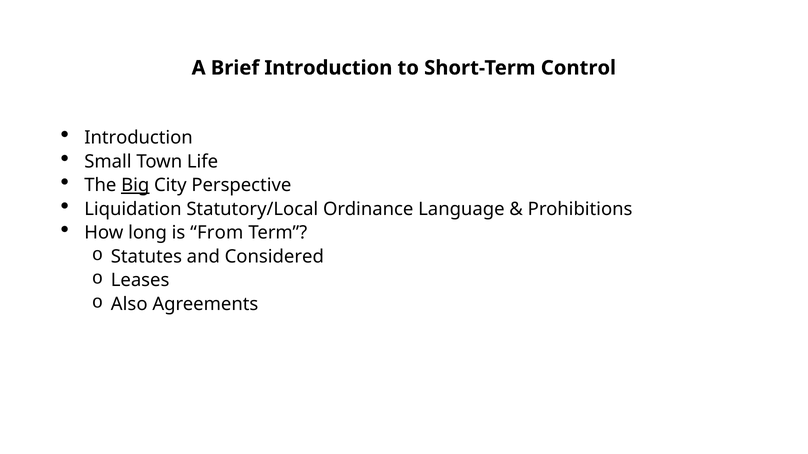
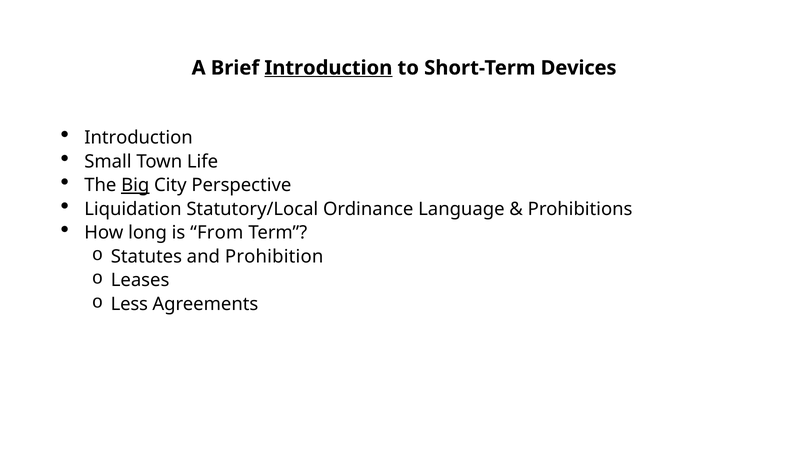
Introduction at (328, 68) underline: none -> present
Control: Control -> Devices
Considered: Considered -> Prohibition
Also: Also -> Less
